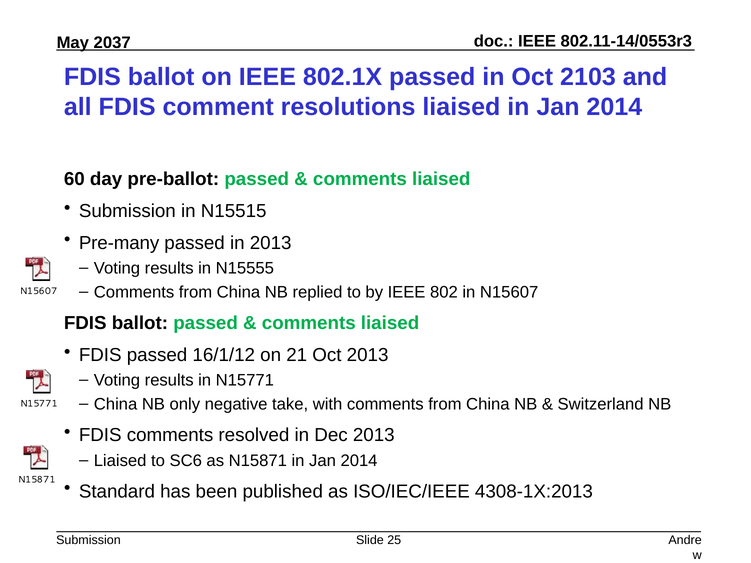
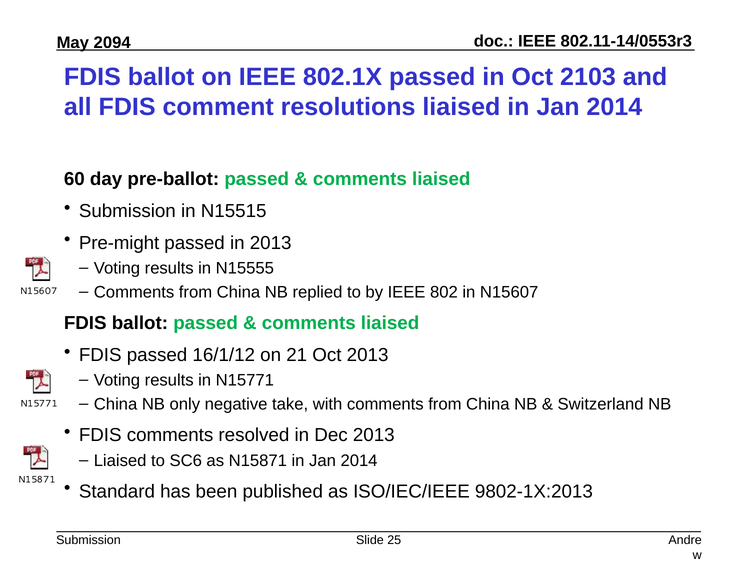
2037: 2037 -> 2094
Pre-many: Pre-many -> Pre-might
4308-1X:2013: 4308-1X:2013 -> 9802-1X:2013
